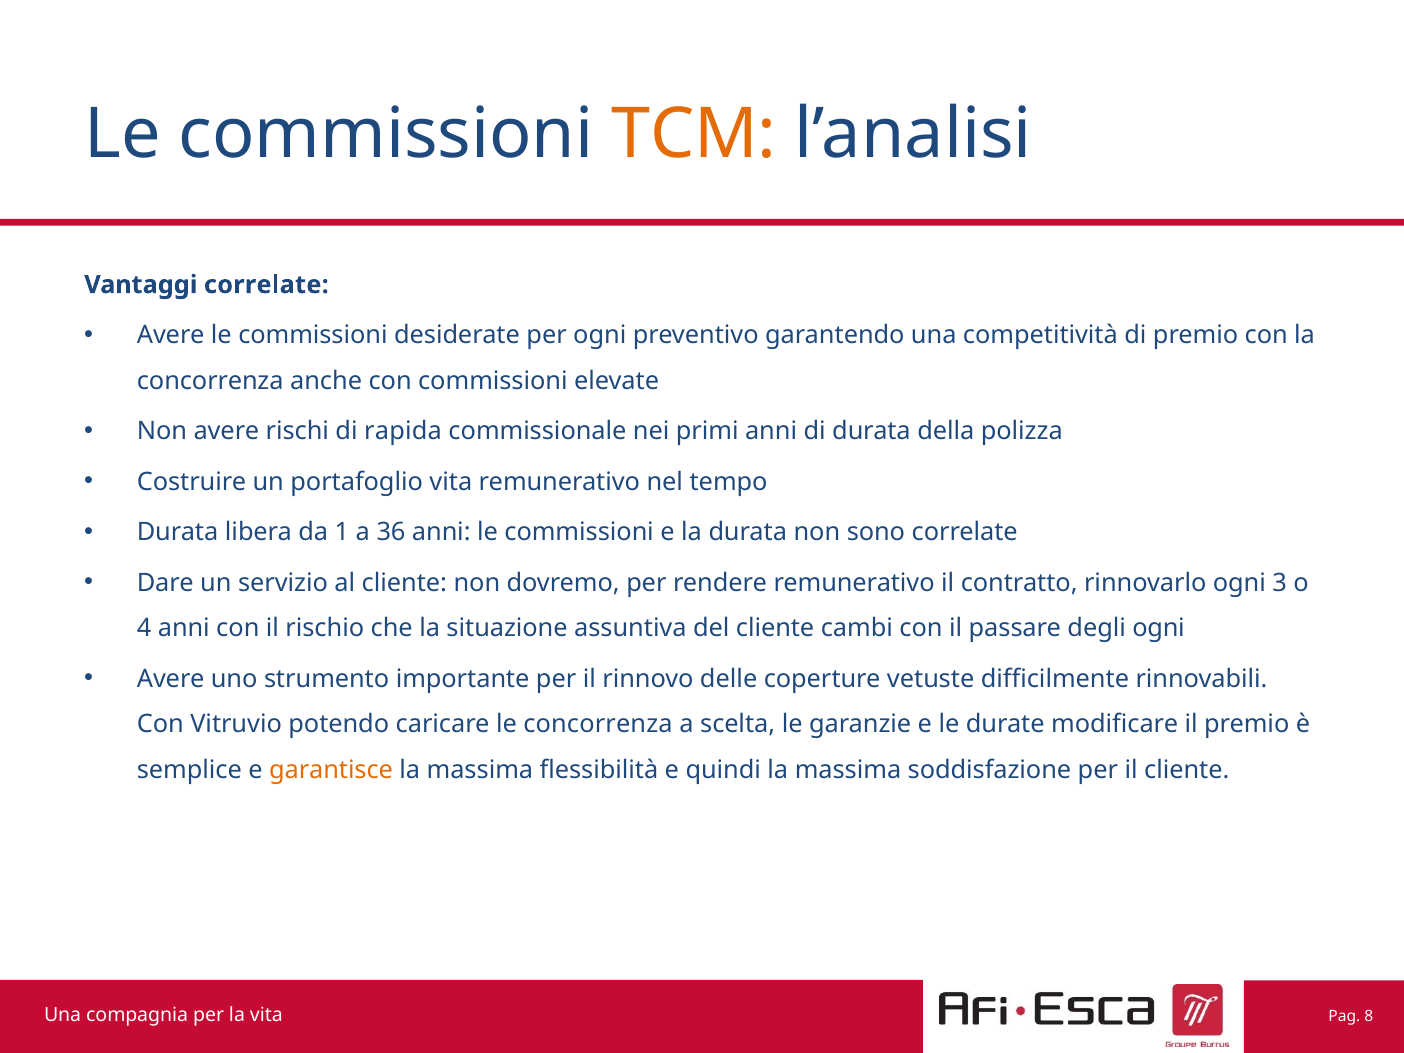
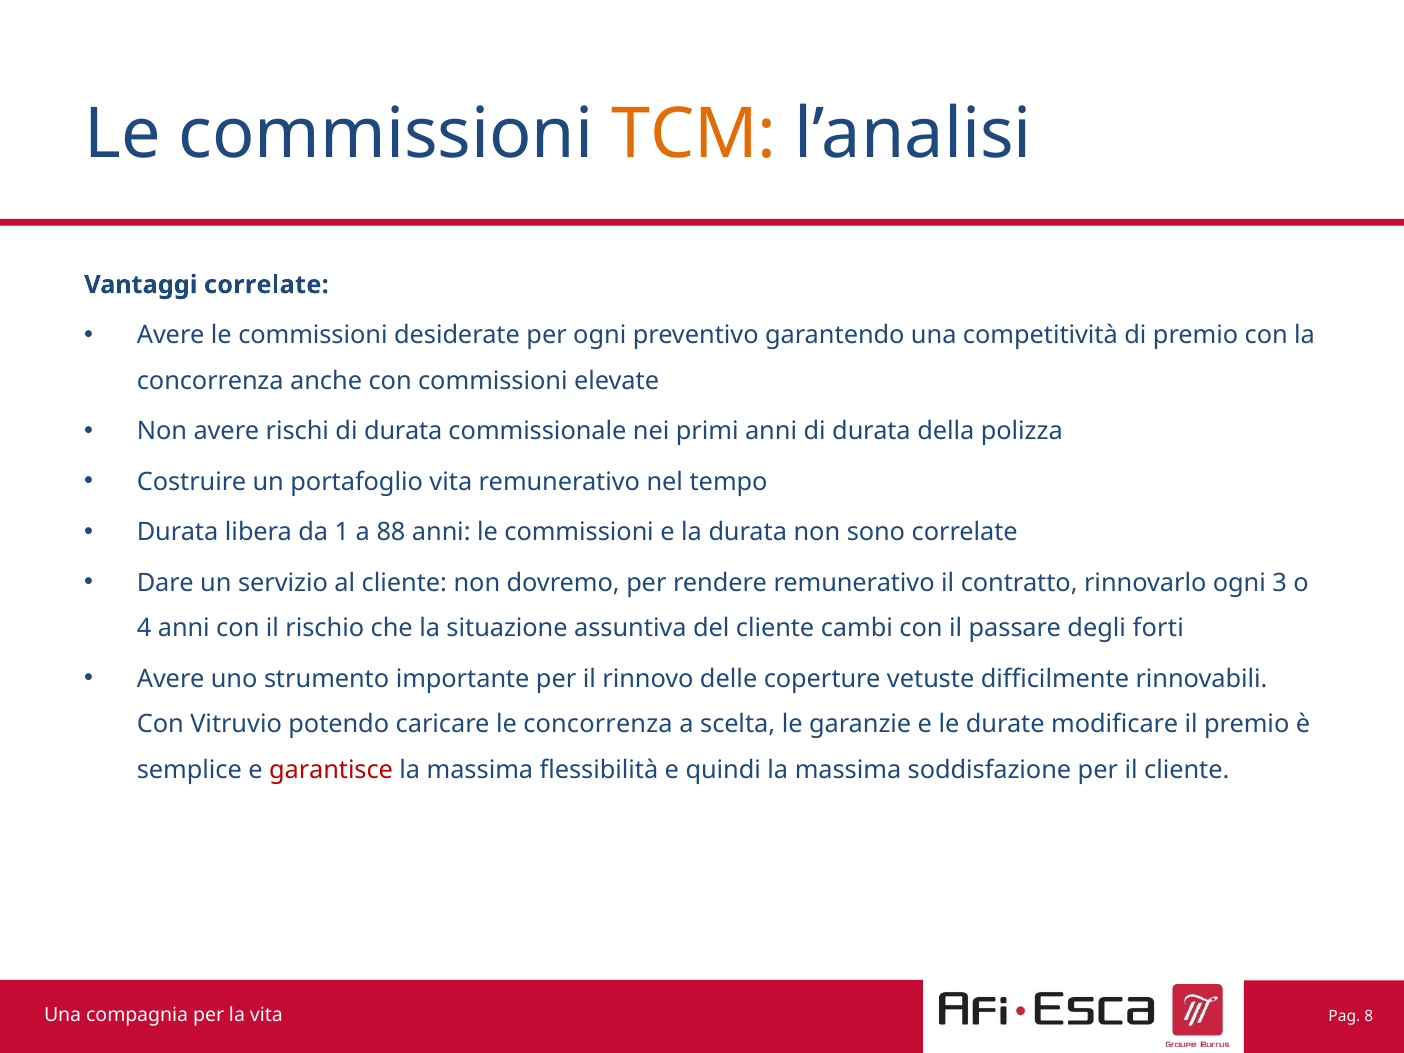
rischi di rapida: rapida -> durata
36: 36 -> 88
degli ogni: ogni -> forti
garantisce colour: orange -> red
